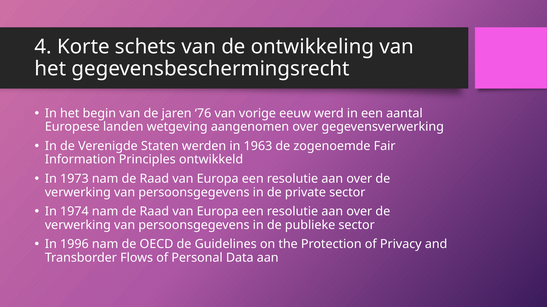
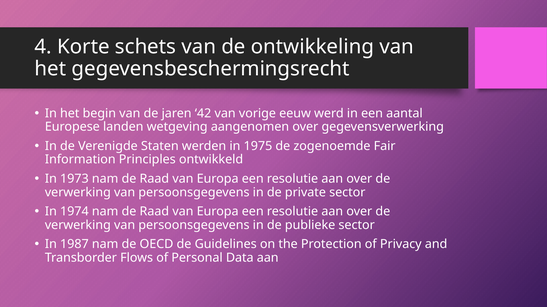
76: 76 -> 42
1963: 1963 -> 1975
1996: 1996 -> 1987
